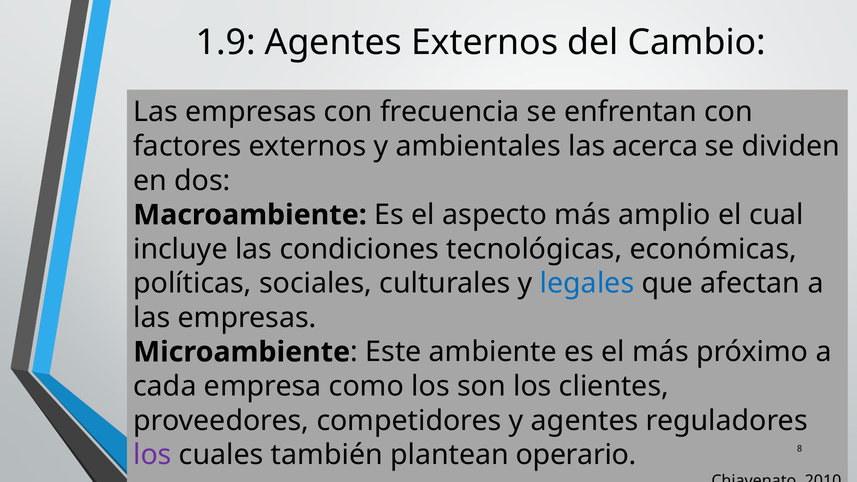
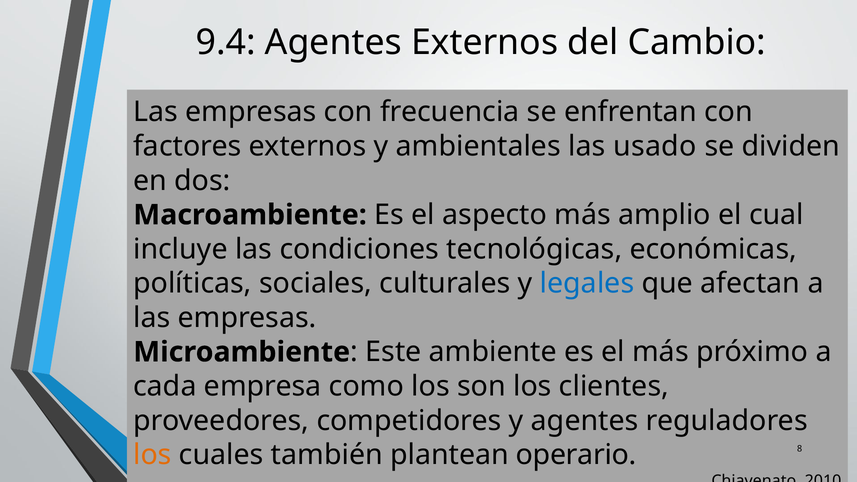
1.9: 1.9 -> 9.4
acerca: acerca -> usado
los at (152, 455) colour: purple -> orange
